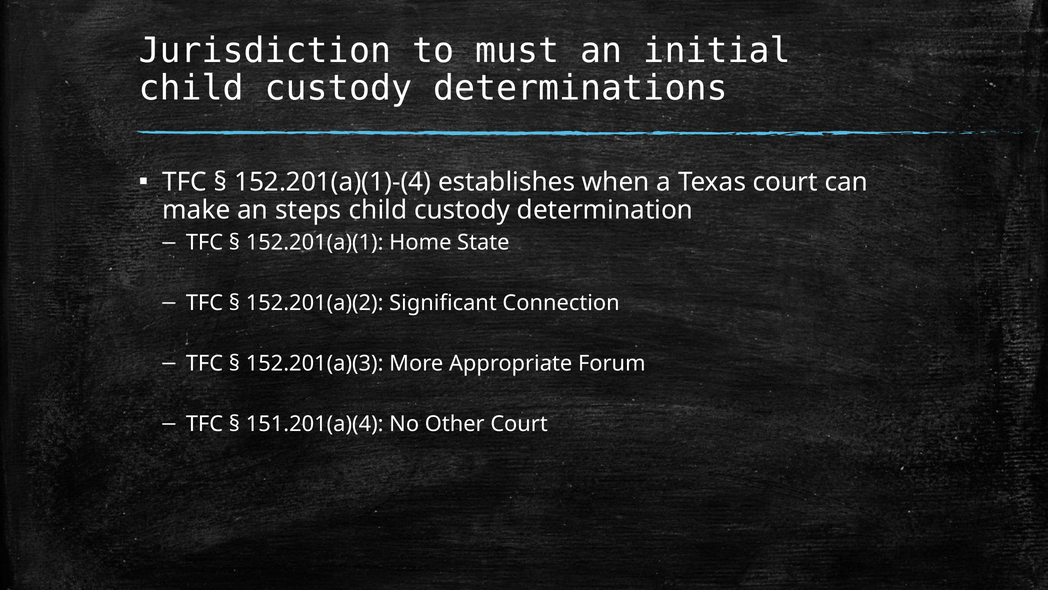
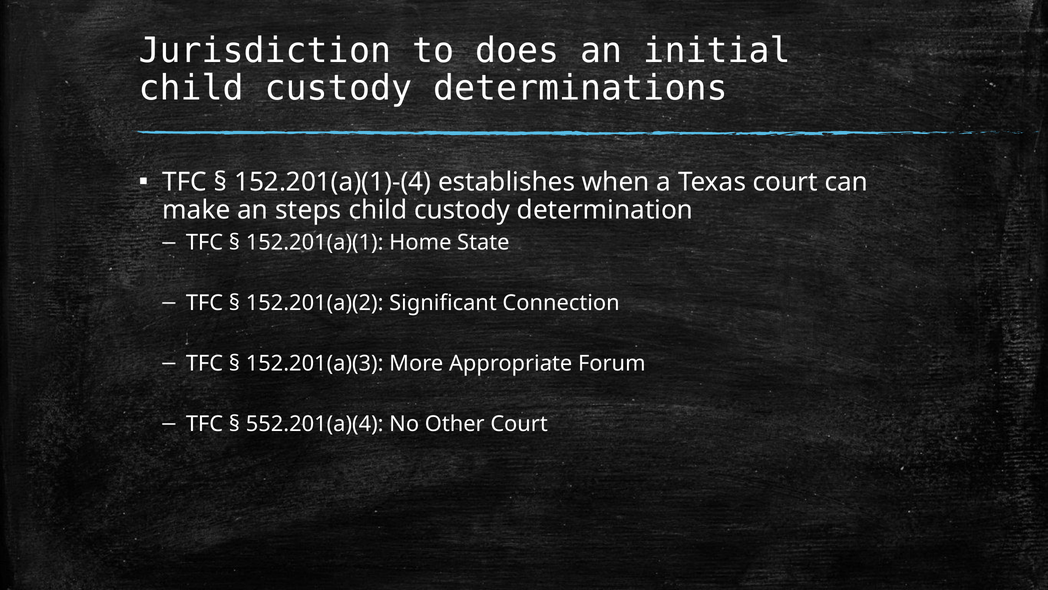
must: must -> does
151.201(a)(4: 151.201(a)(4 -> 552.201(a)(4
